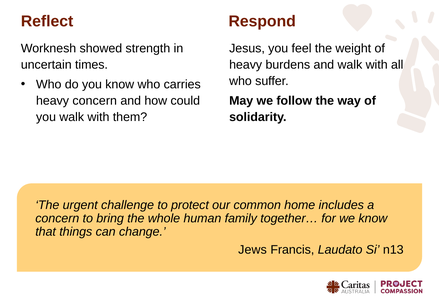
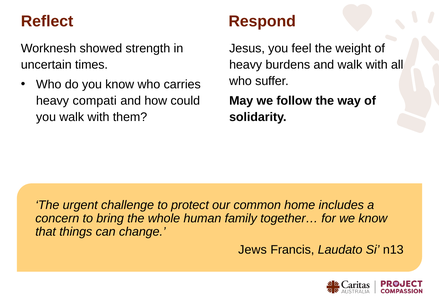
heavy concern: concern -> compati
